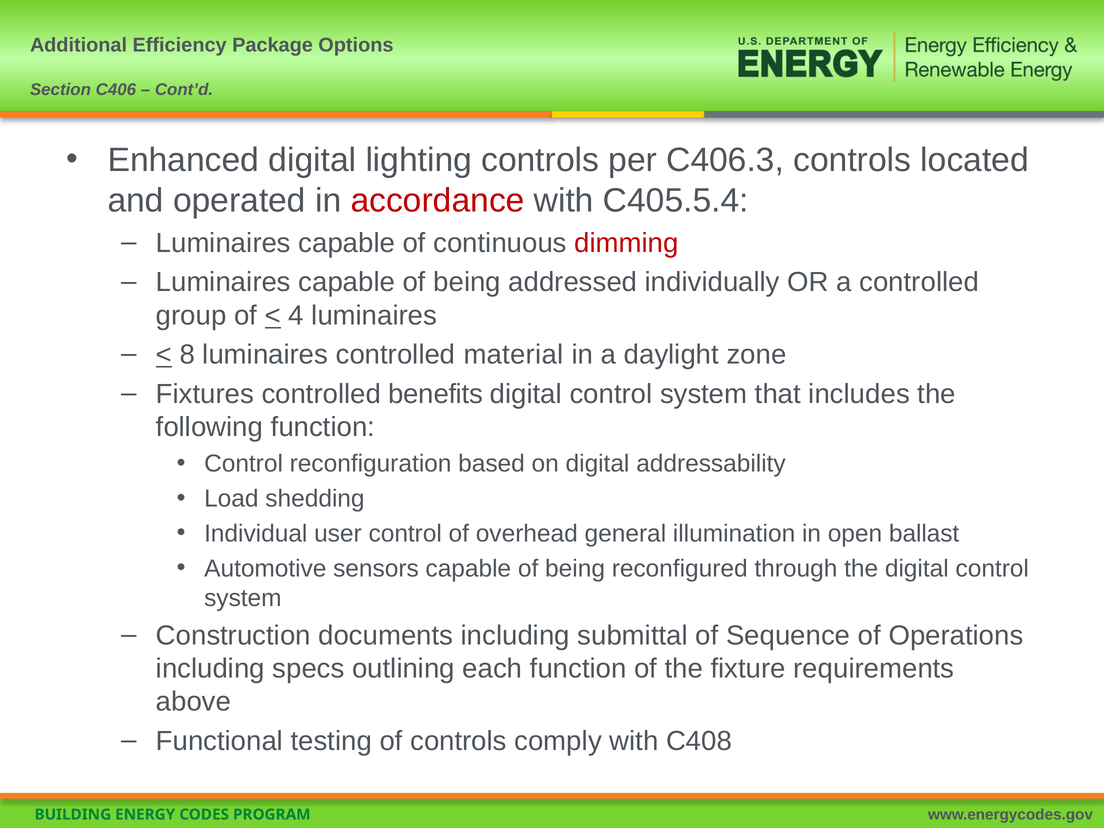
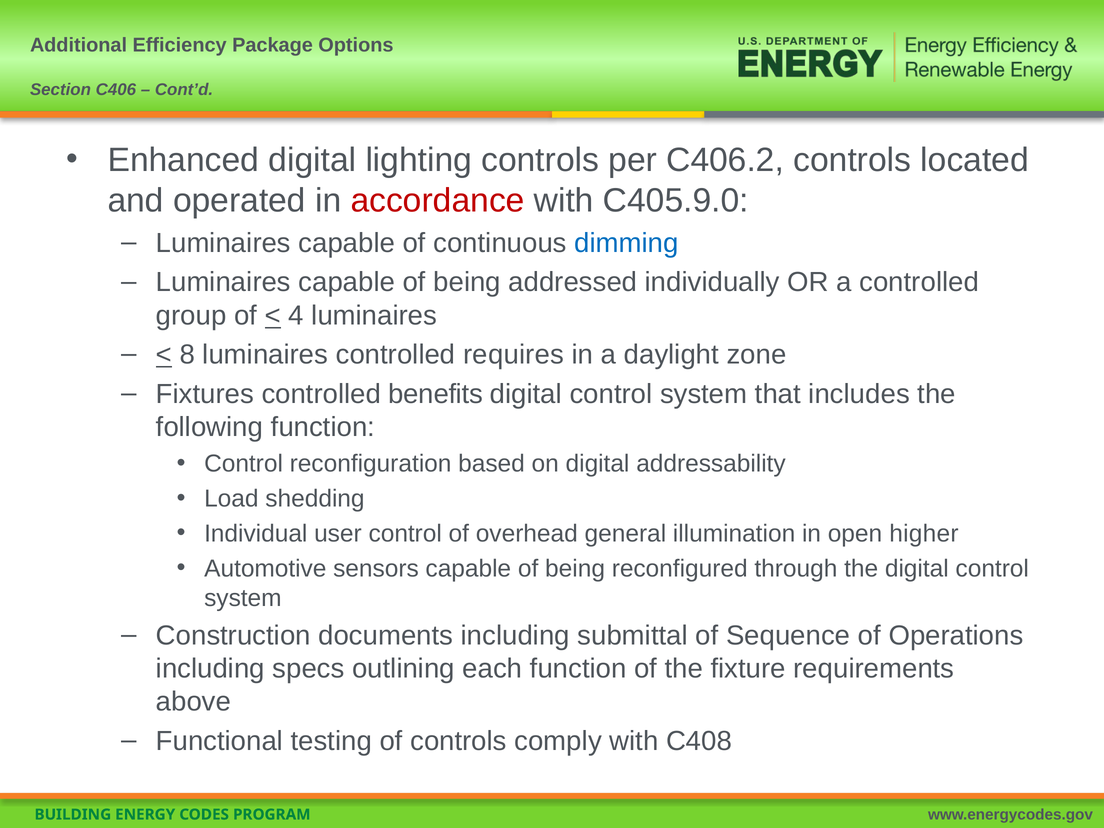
C406.3: C406.3 -> C406.2
C405.5.4: C405.5.4 -> C405.9.0
dimming colour: red -> blue
material: material -> requires
ballast: ballast -> higher
